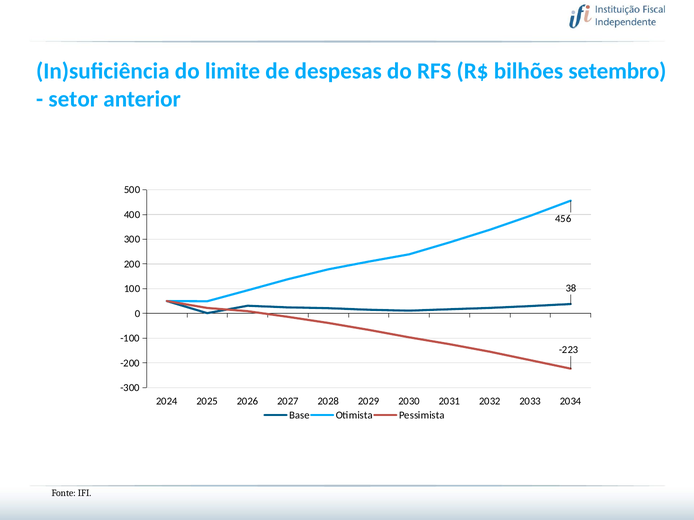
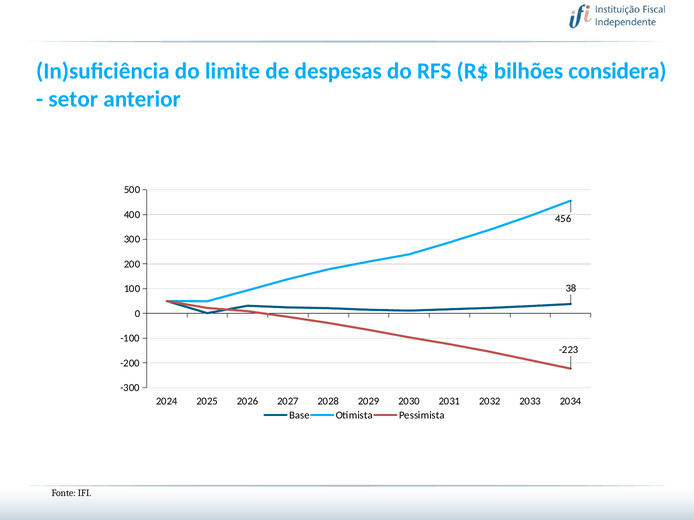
setembro: setembro -> considera
